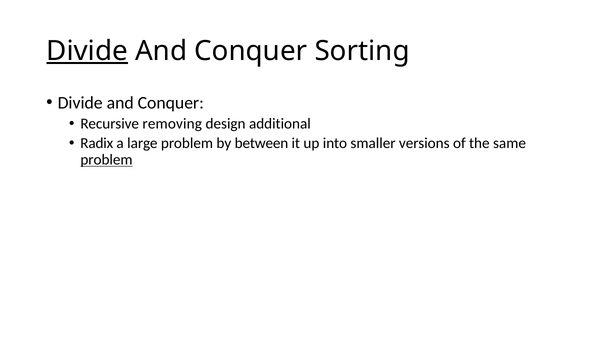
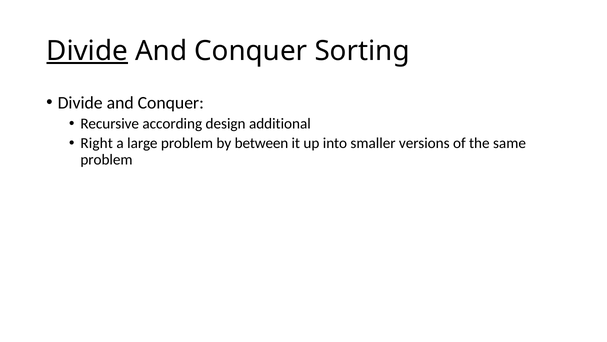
removing: removing -> according
Radix: Radix -> Right
problem at (106, 159) underline: present -> none
